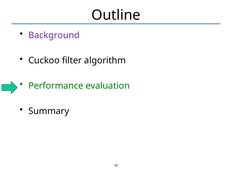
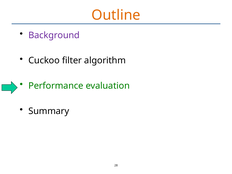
Outline colour: black -> orange
